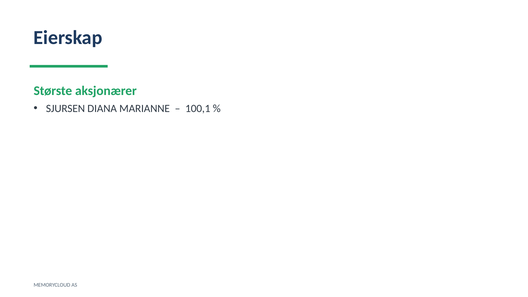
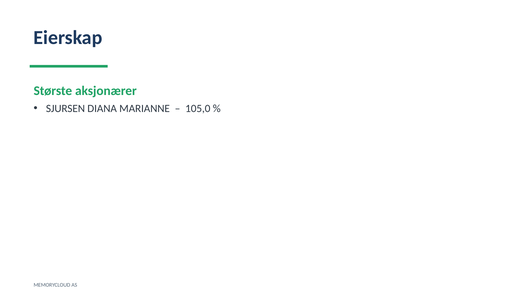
100,1: 100,1 -> 105,0
